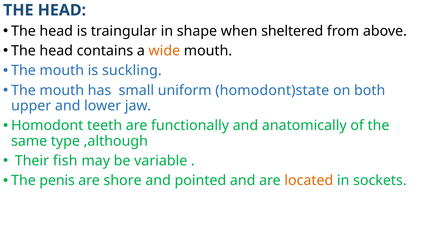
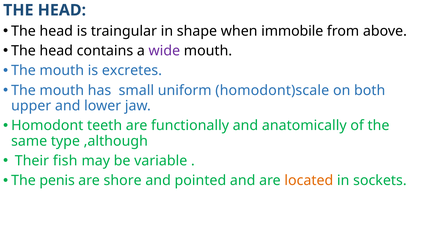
sheltered: sheltered -> immobile
wide colour: orange -> purple
suckling: suckling -> excretes
homodont)state: homodont)state -> homodont)scale
